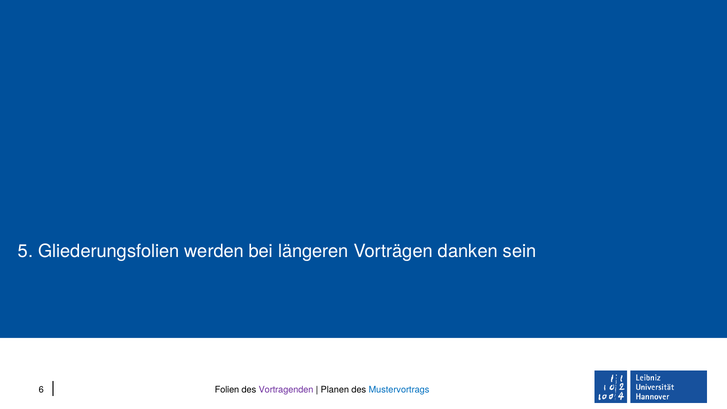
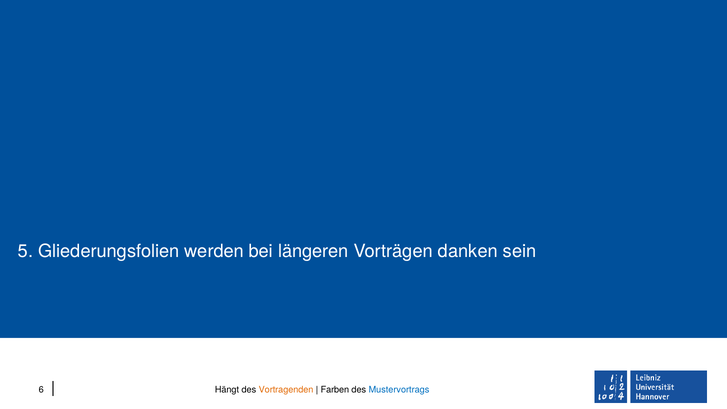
Folien: Folien -> Hängt
Vortragenden colour: purple -> orange
Planen: Planen -> Farben
